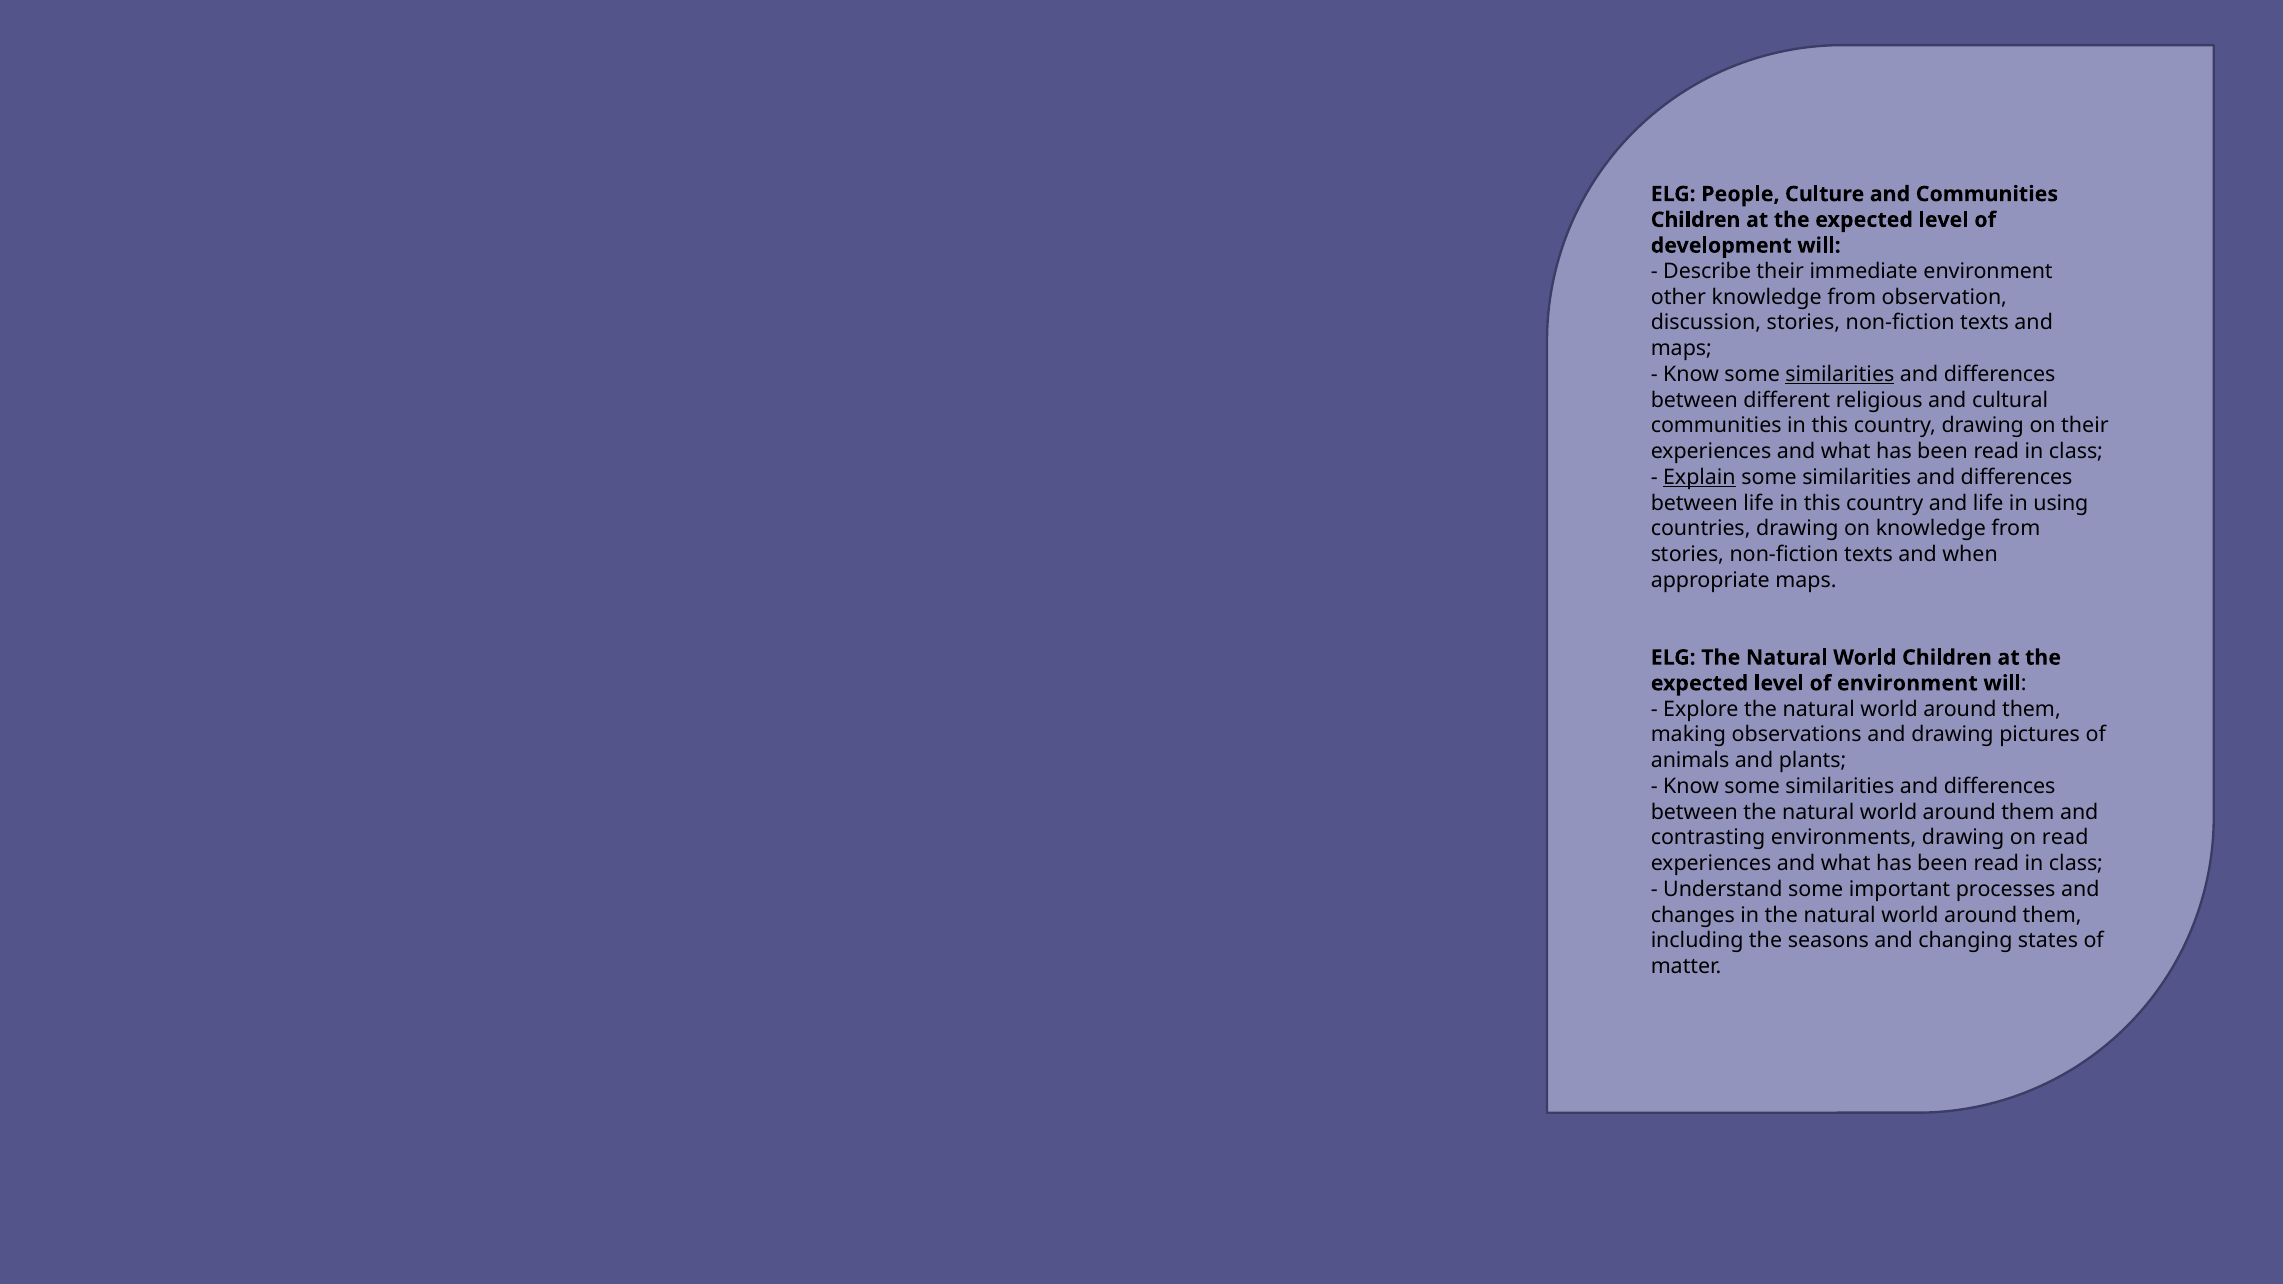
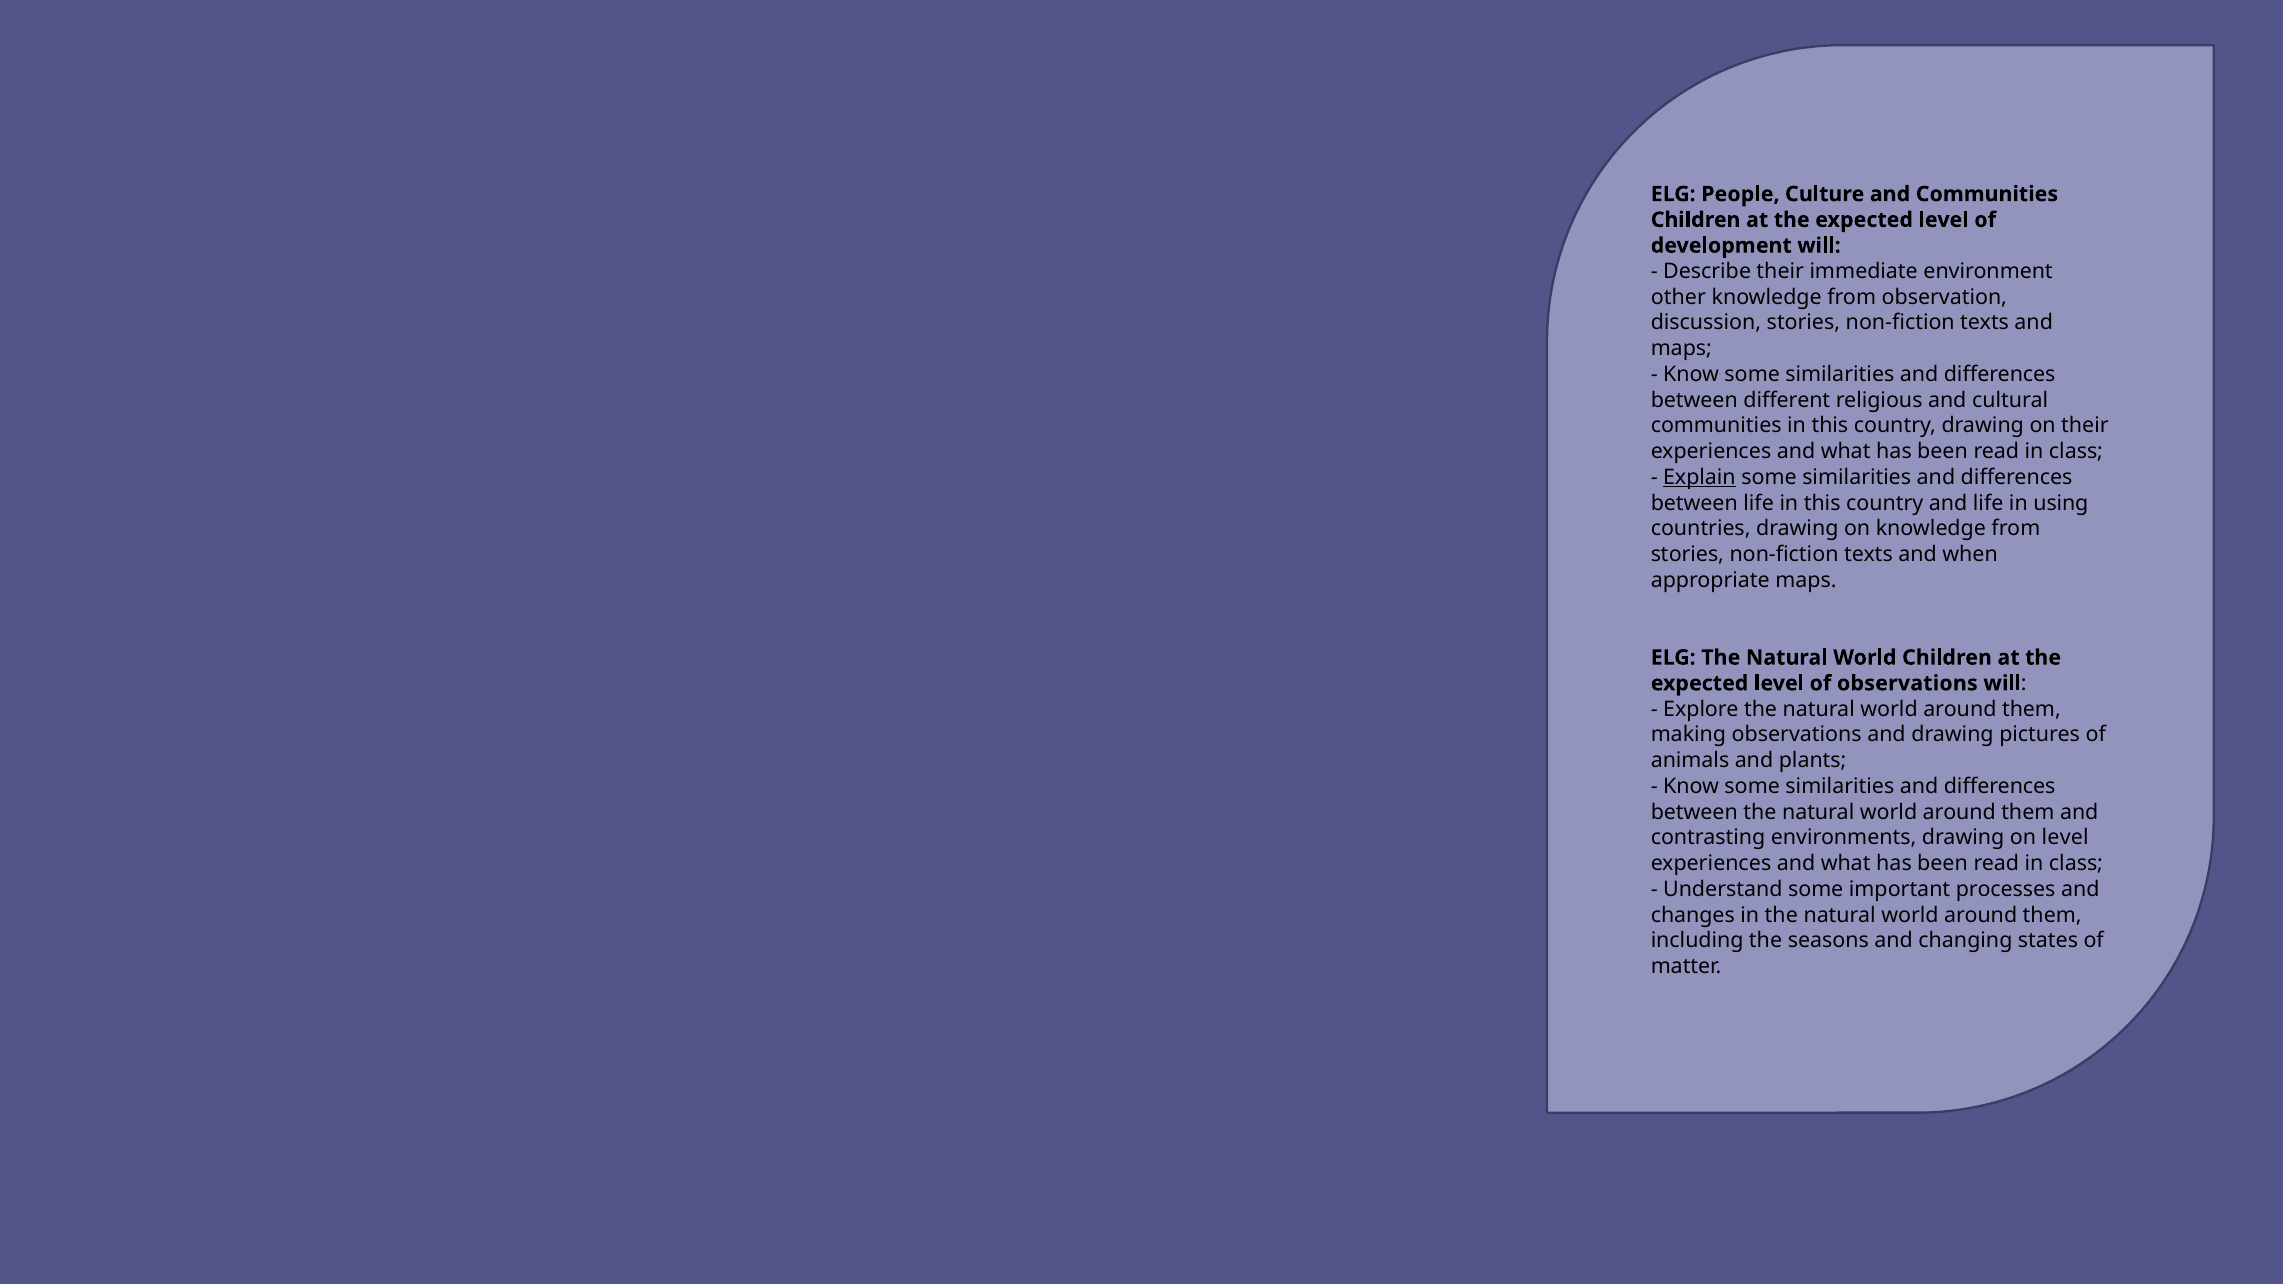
similarities at (1840, 374) underline: present -> none
of environment: environment -> observations
on read: read -> level
